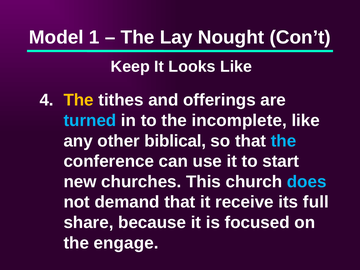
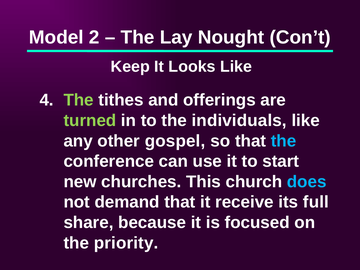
1: 1 -> 2
The at (79, 100) colour: yellow -> light green
turned colour: light blue -> light green
incomplete: incomplete -> individuals
biblical: biblical -> gospel
engage: engage -> priority
